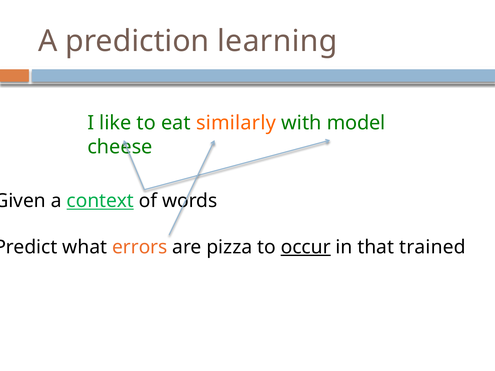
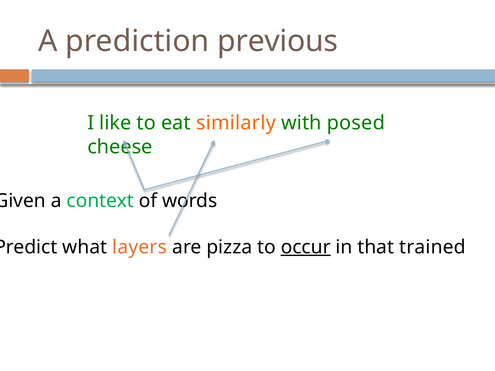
learning: learning -> previous
model: model -> posed
context underline: present -> none
errors: errors -> layers
